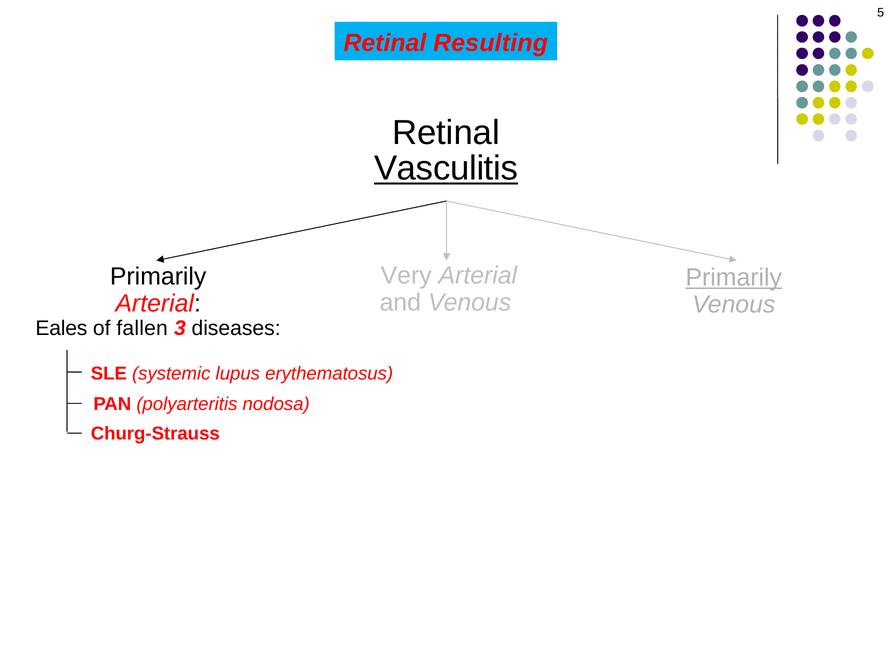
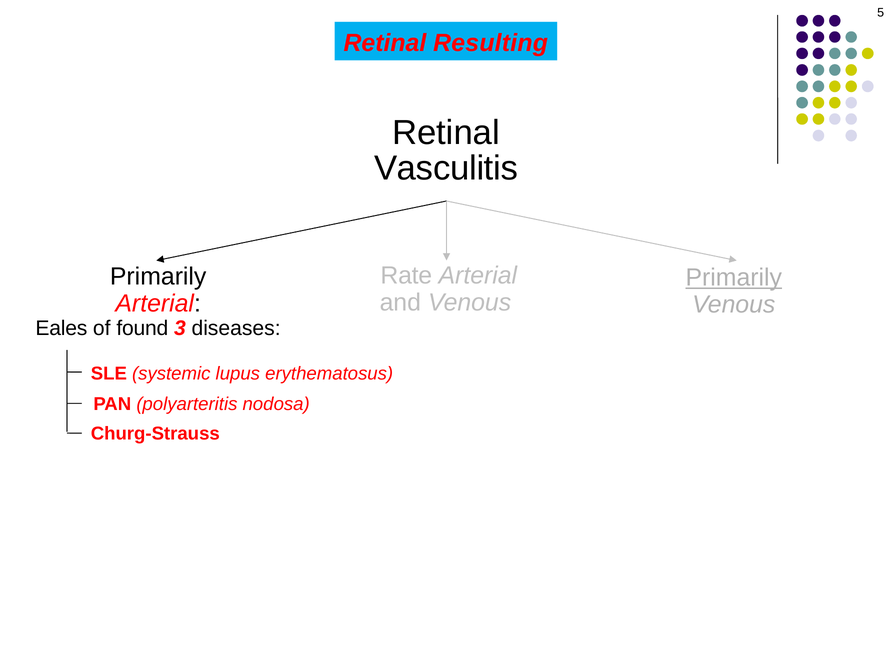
Vasculitis underline: present -> none
Very: Very -> Rate
fallen: fallen -> found
